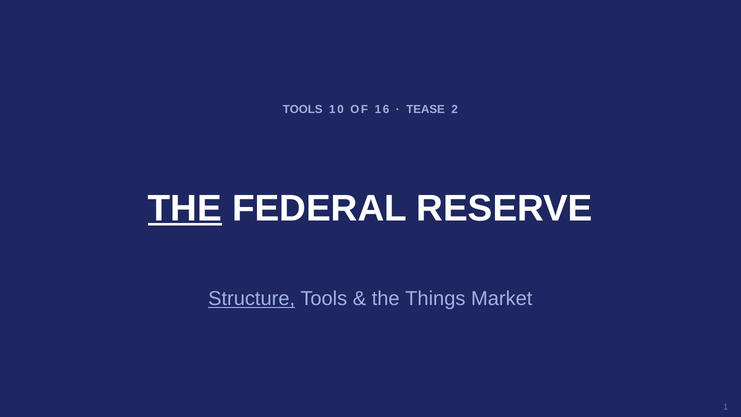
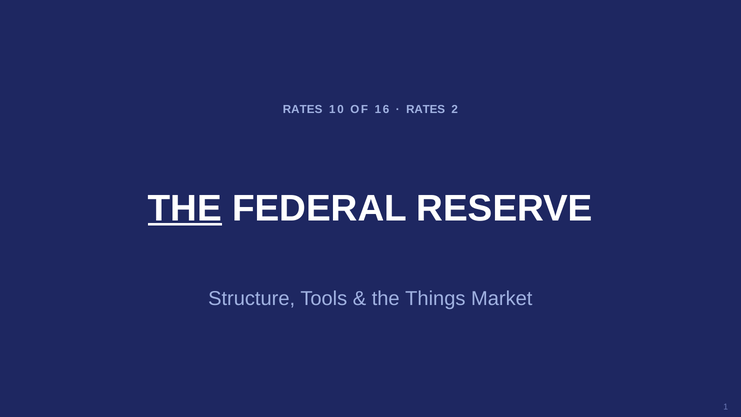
TOOLS at (303, 109): TOOLS -> RATES
TEASE at (426, 109): TEASE -> RATES
Structure underline: present -> none
